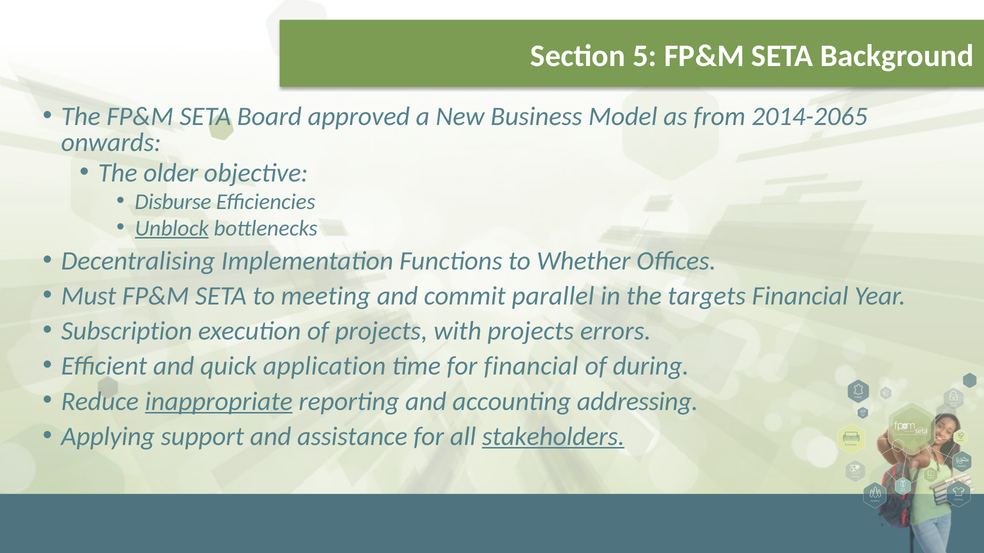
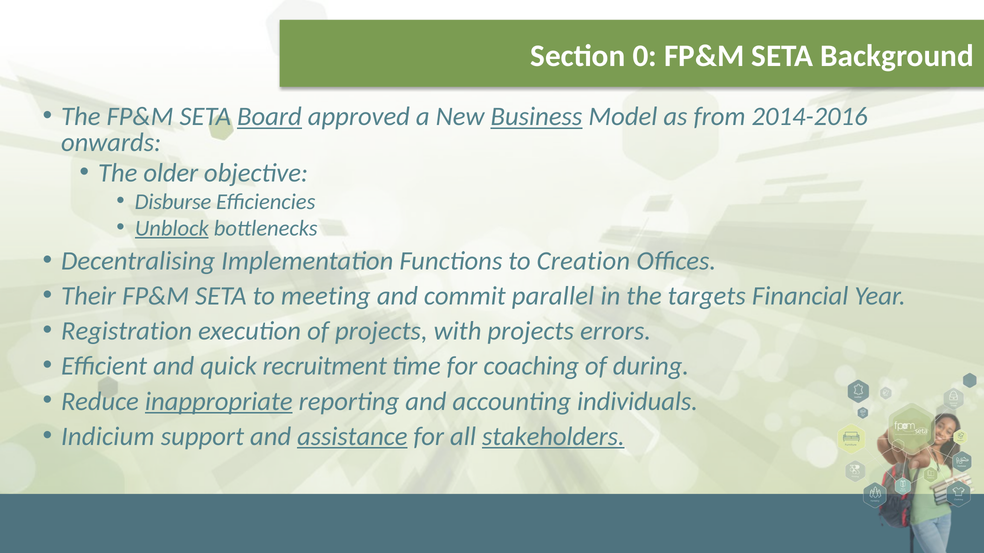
5: 5 -> 0
Board underline: none -> present
Business underline: none -> present
2014-2065: 2014-2065 -> 2014-2016
Whether: Whether -> Creation
Must: Must -> Their
Subscription: Subscription -> Registration
application: application -> recruitment
for financial: financial -> coaching
addressing: addressing -> individuals
Applying: Applying -> Indicium
assistance underline: none -> present
